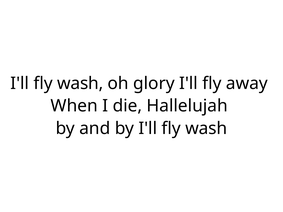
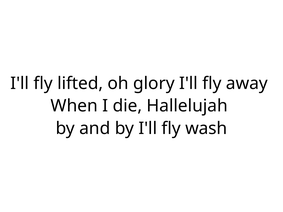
wash at (80, 83): wash -> lifted
